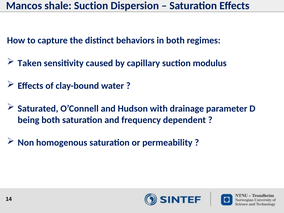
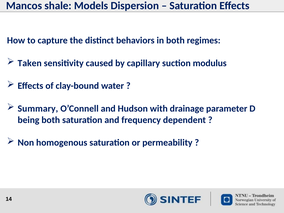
shale Suction: Suction -> Models
Saturated: Saturated -> Summary
